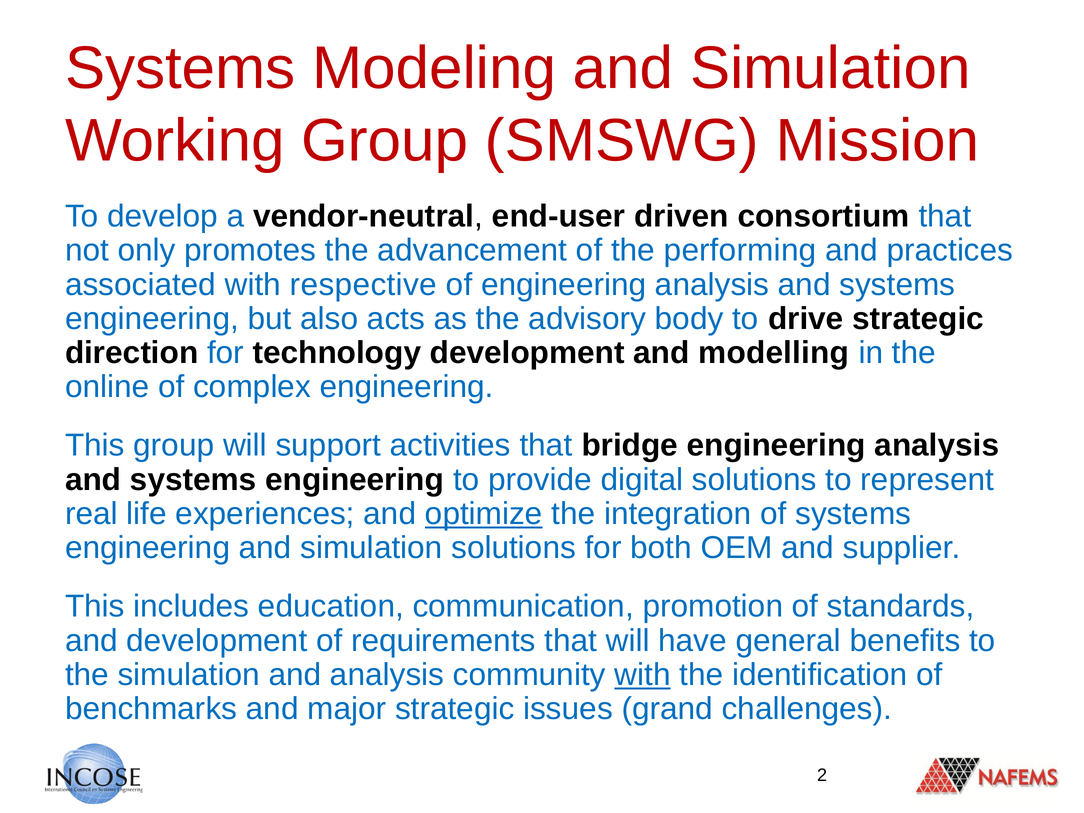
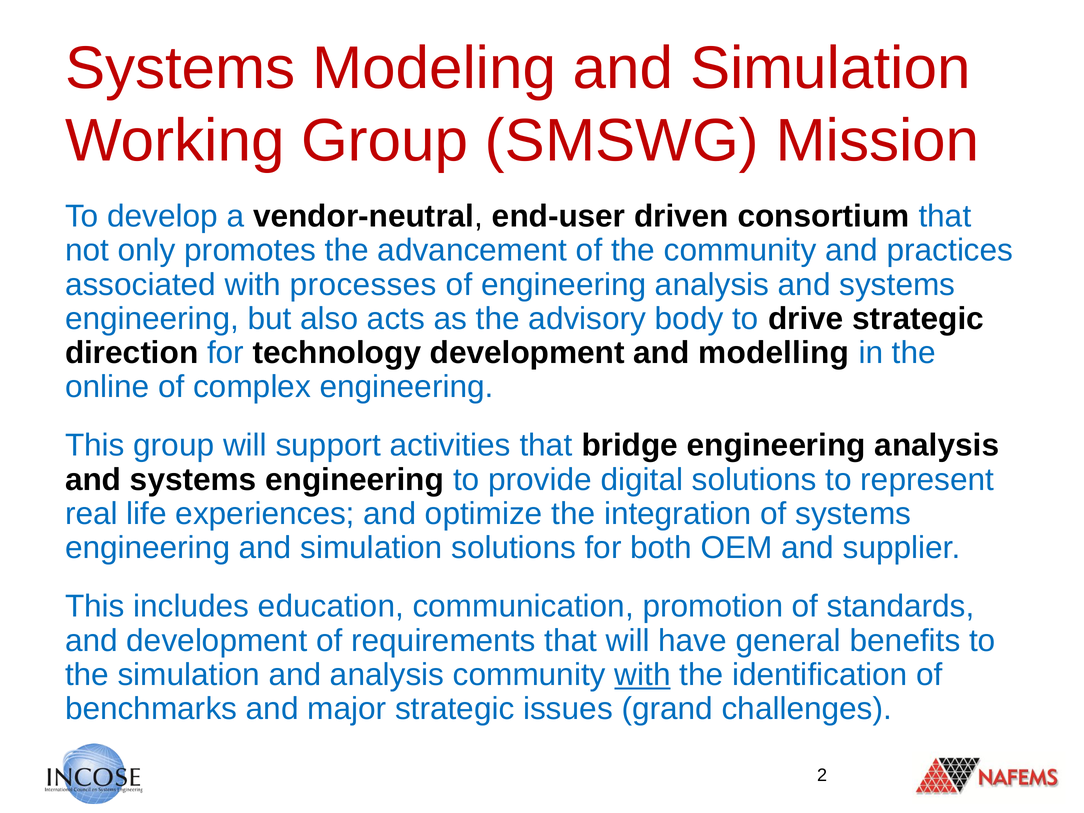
the performing: performing -> community
respective: respective -> processes
optimize underline: present -> none
